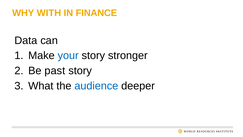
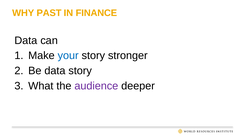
WITH: WITH -> PAST
Be past: past -> data
audience colour: blue -> purple
